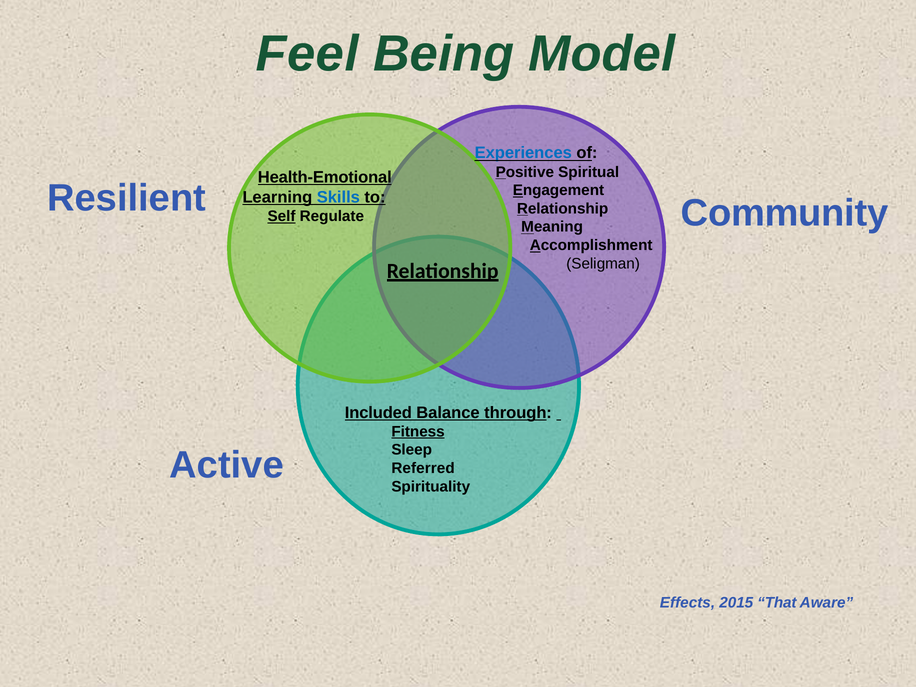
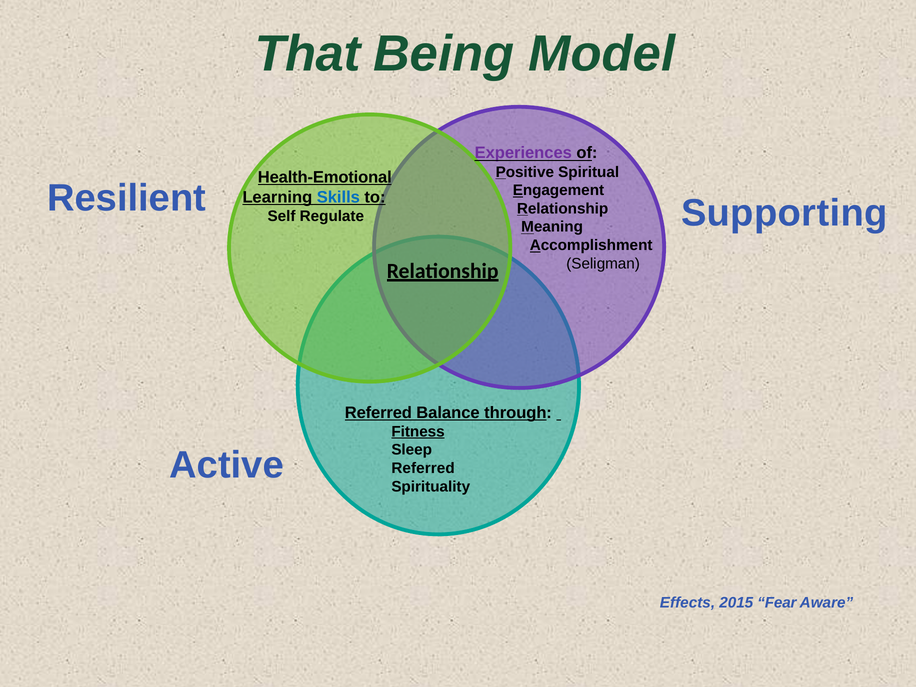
Feel: Feel -> That
Experiences colour: blue -> purple
Community: Community -> Supporting
Self underline: present -> none
Included at (378, 413): Included -> Referred
That: That -> Fear
